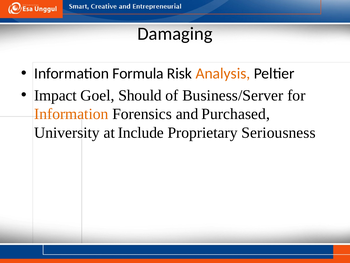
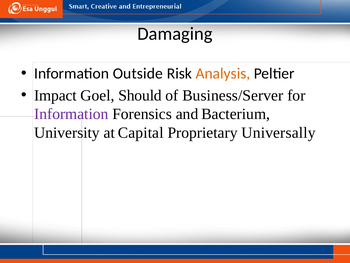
Formula: Formula -> Outside
Information at (71, 114) colour: orange -> purple
Purchased: Purchased -> Bacterium
Include: Include -> Capital
Seriousness: Seriousness -> Universally
